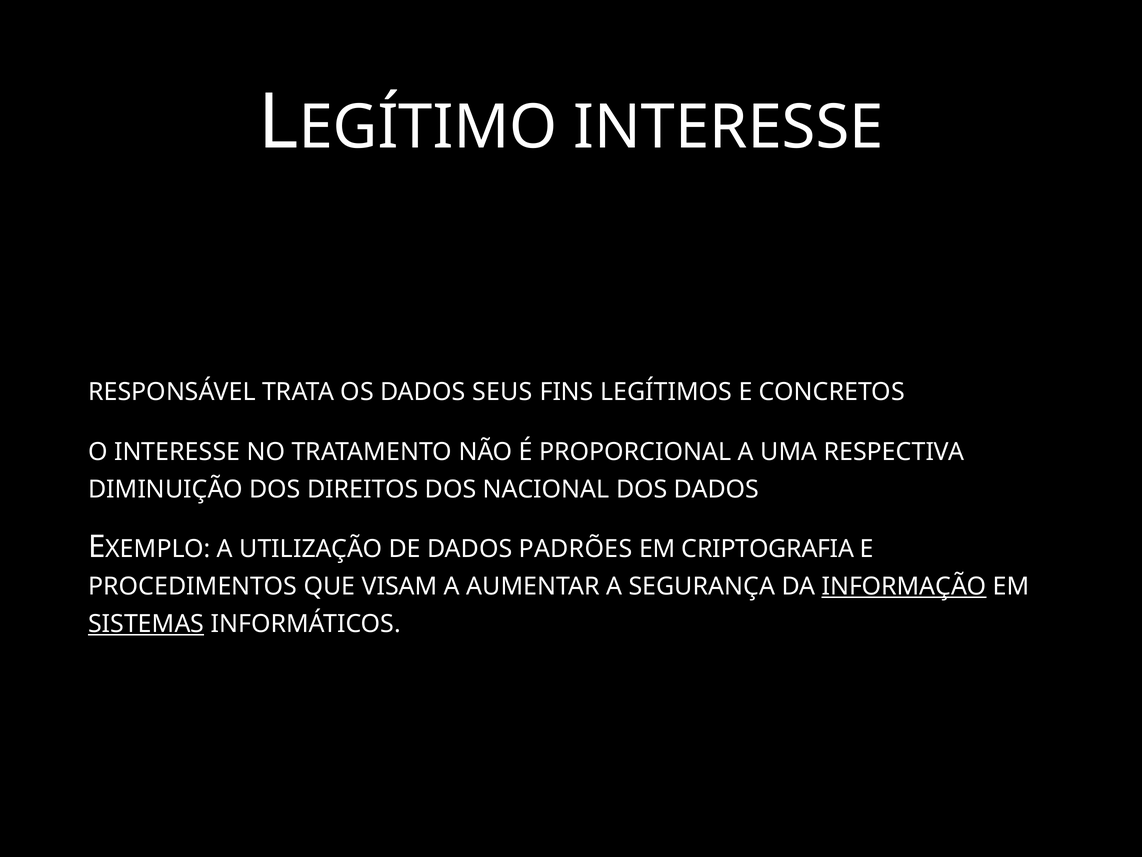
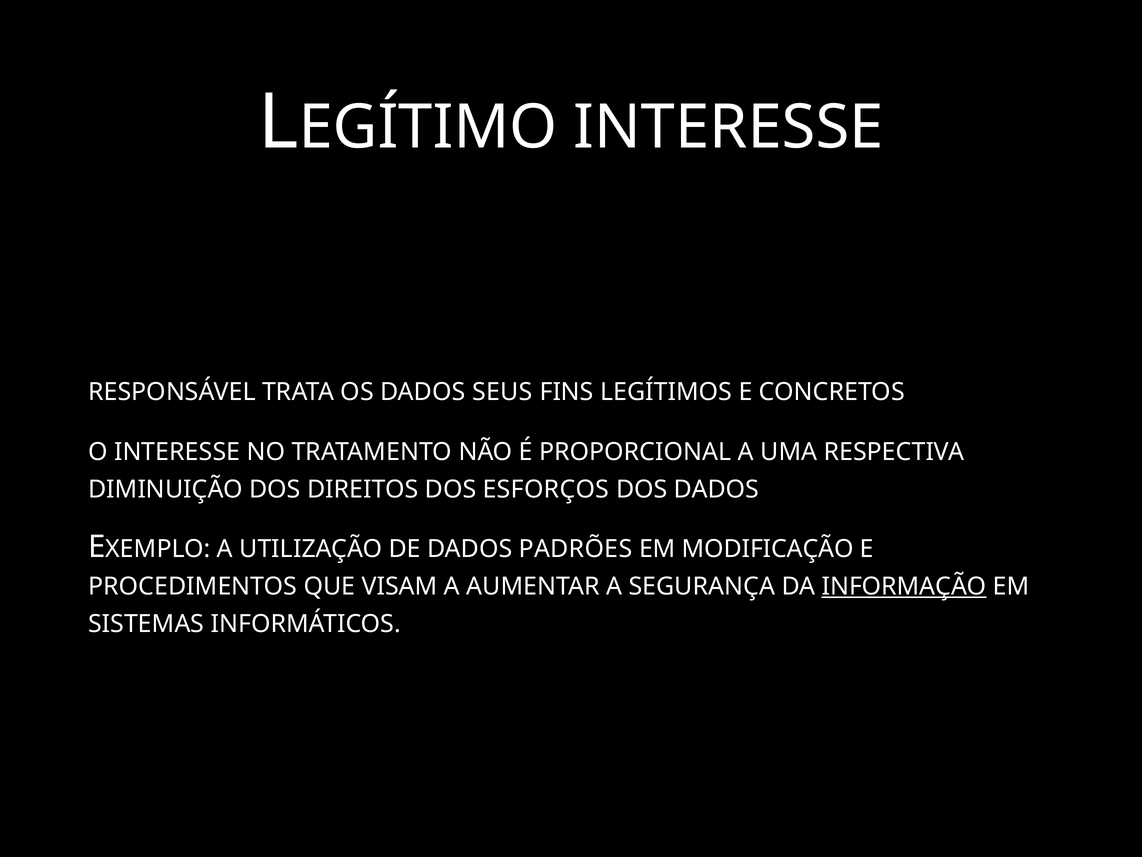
NACIONAL: NACIONAL -> ESFORÇOS
CRIPTOGRAFIA: CRIPTOGRAFIA -> MODIFICAÇÃO
SISTEMAS underline: present -> none
